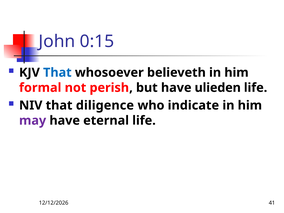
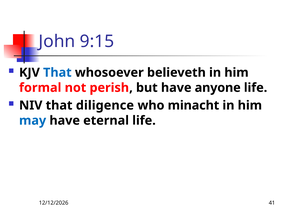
0:15: 0:15 -> 9:15
ulieden: ulieden -> anyone
indicate: indicate -> minacht
may colour: purple -> blue
